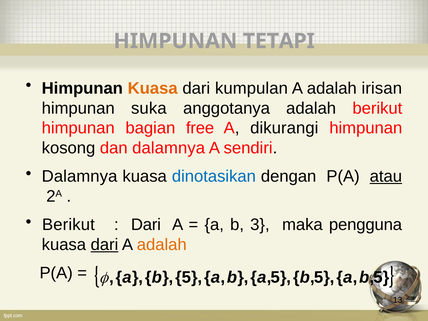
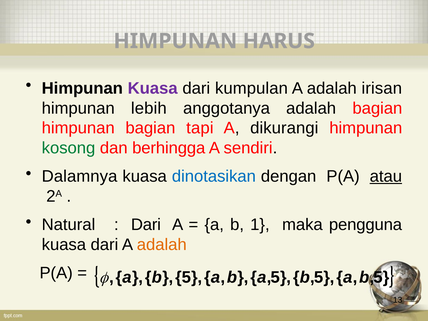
TETAPI: TETAPI -> HARUS
Kuasa at (153, 88) colour: orange -> purple
suka: suka -> lebih
adalah berikut: berikut -> bagian
free: free -> tapi
kosong colour: black -> green
dan dalamnya: dalamnya -> berhingga
Berikut at (68, 225): Berikut -> Natural
3: 3 -> 1
dari at (104, 245) underline: present -> none
